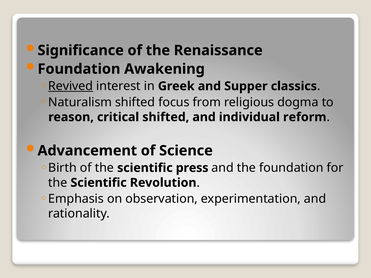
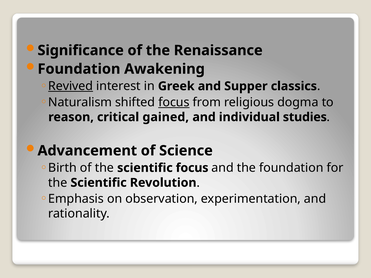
focus at (174, 102) underline: none -> present
critical shifted: shifted -> gained
reform: reform -> studies
scientific press: press -> focus
